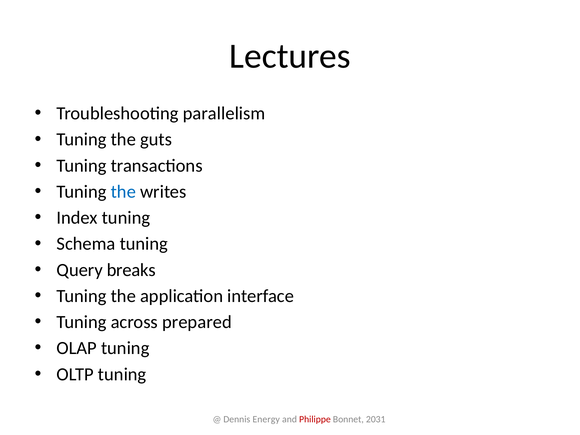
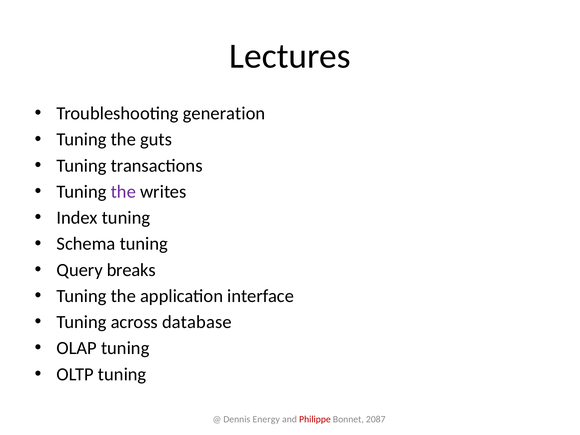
parallelism: parallelism -> generation
the at (123, 192) colour: blue -> purple
prepared: prepared -> database
2031: 2031 -> 2087
